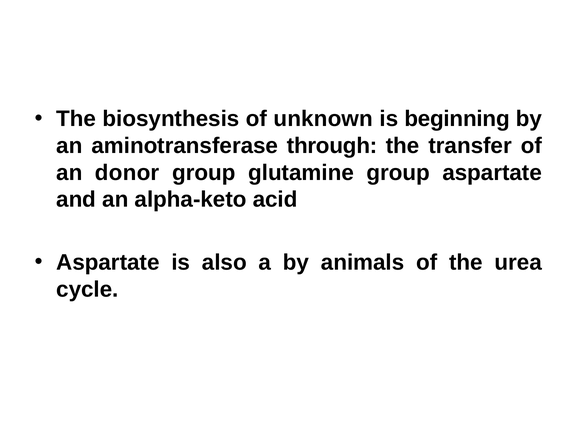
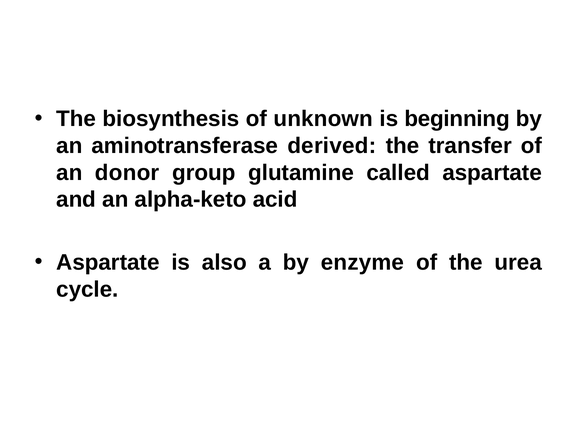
through: through -> derived
glutamine group: group -> called
animals: animals -> enzyme
